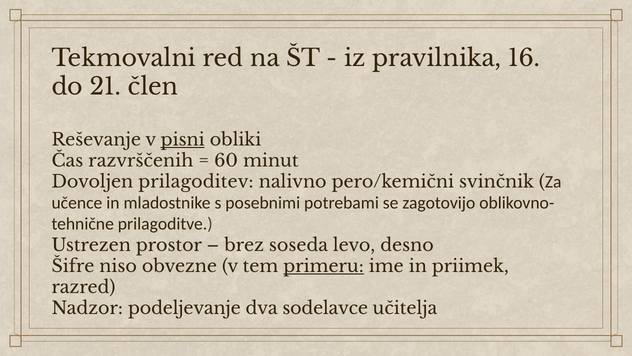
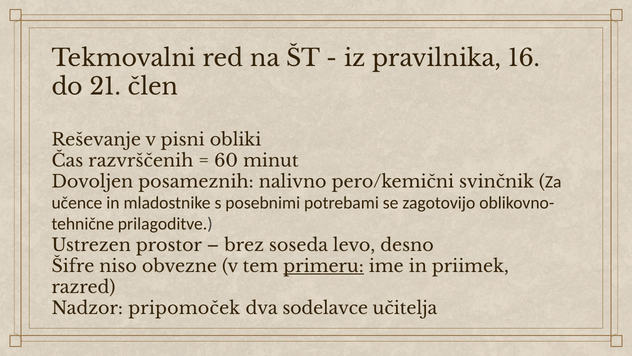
pisni underline: present -> none
prilagoditev: prilagoditev -> posameznih
podeljevanje: podeljevanje -> pripomoček
